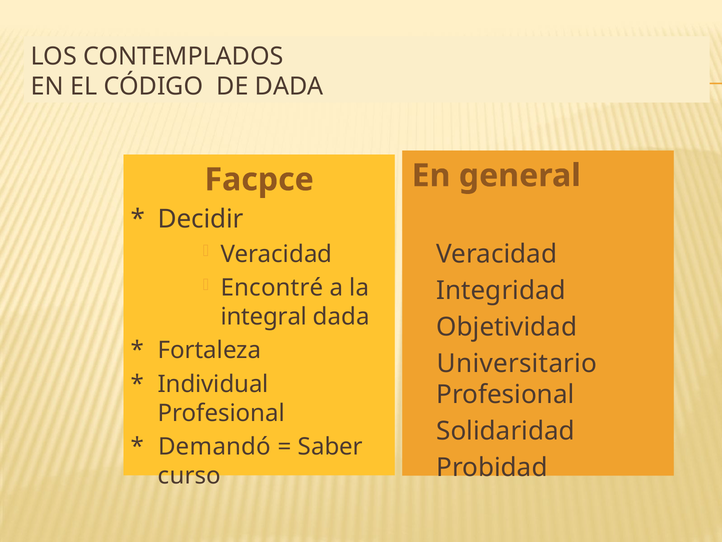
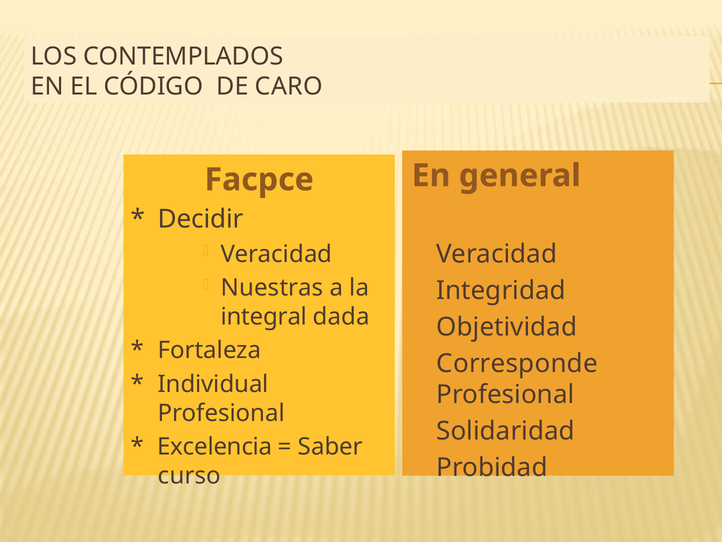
DE DADA: DADA -> CARO
Encontré: Encontré -> Nuestras
Universitario: Universitario -> Corresponde
Demandó: Demandó -> Excelencia
